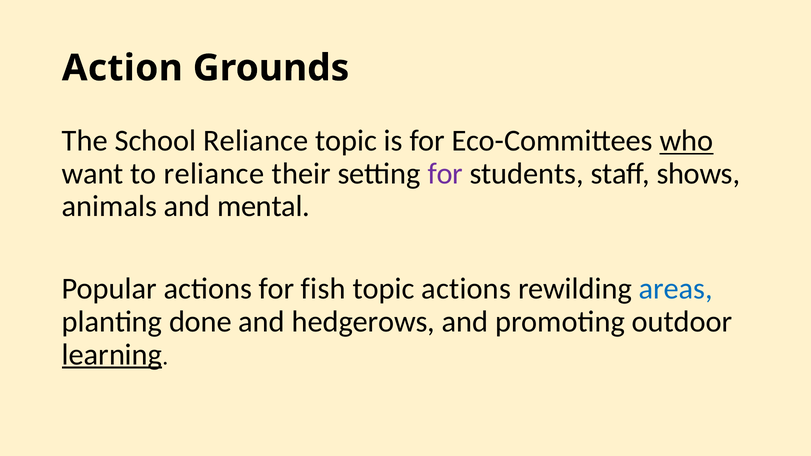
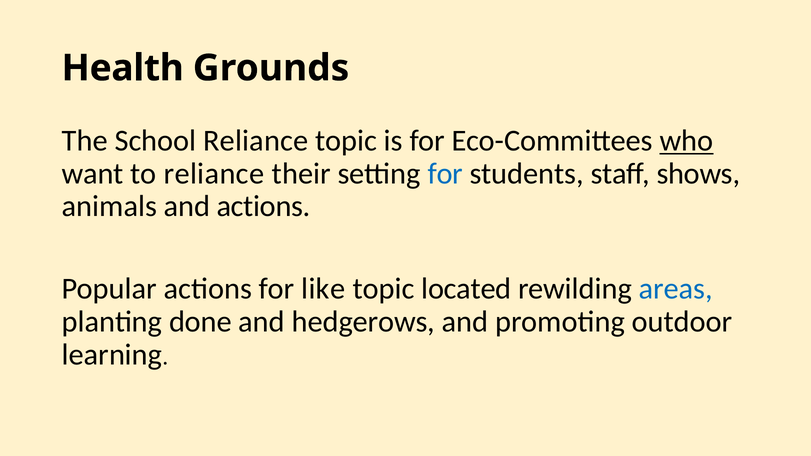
Action: Action -> Health
for at (445, 174) colour: purple -> blue
and mental: mental -> actions
fish: fish -> like
topic actions: actions -> located
learning underline: present -> none
